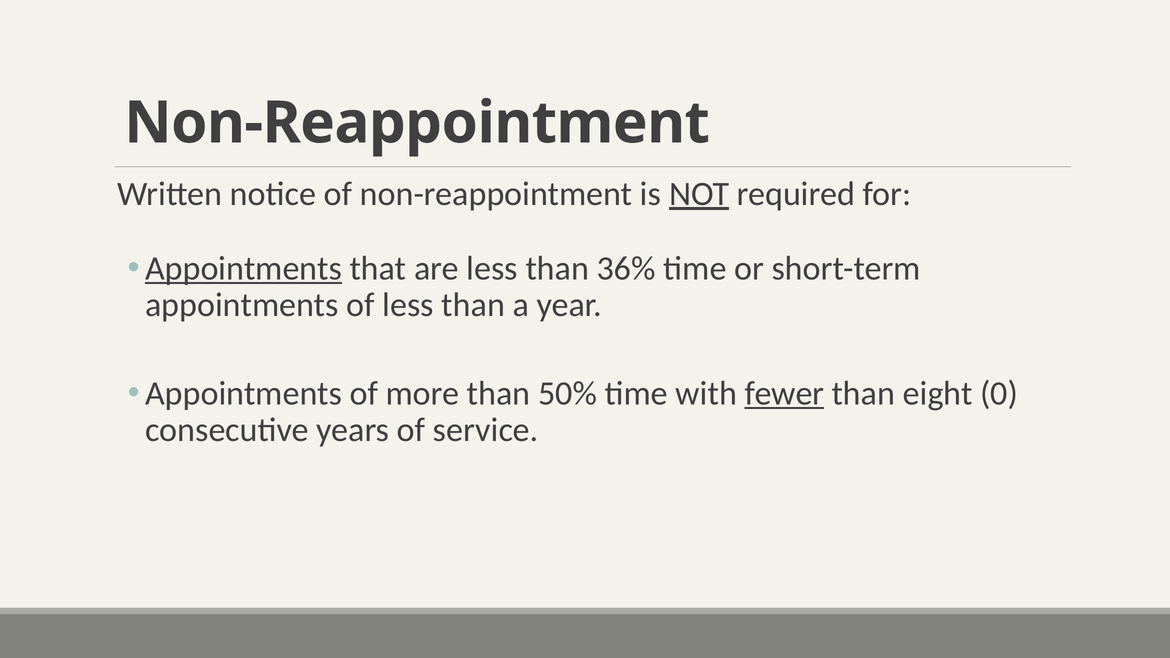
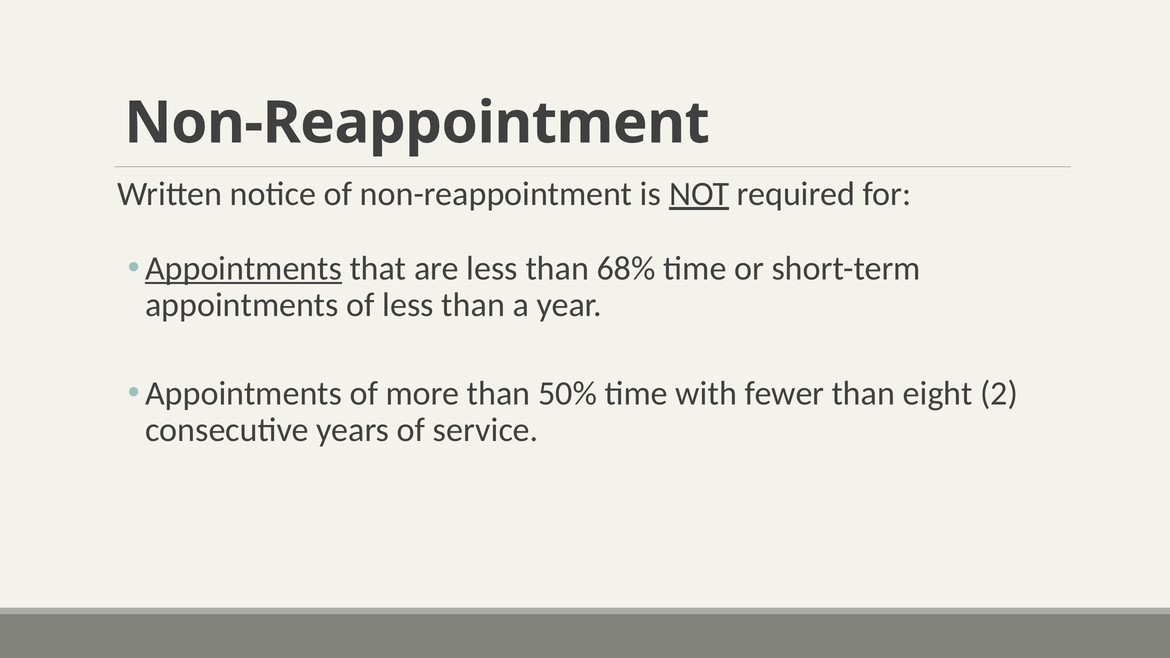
36%: 36% -> 68%
fewer underline: present -> none
0: 0 -> 2
